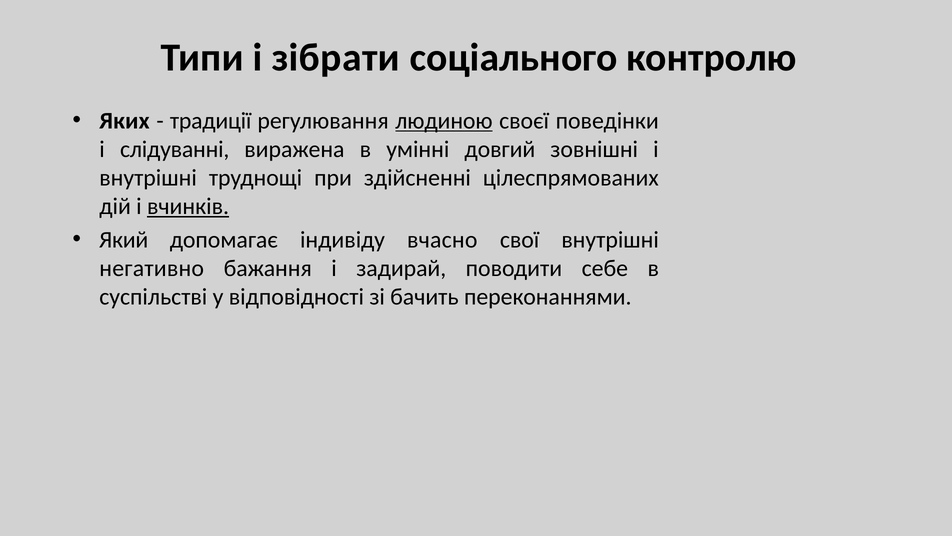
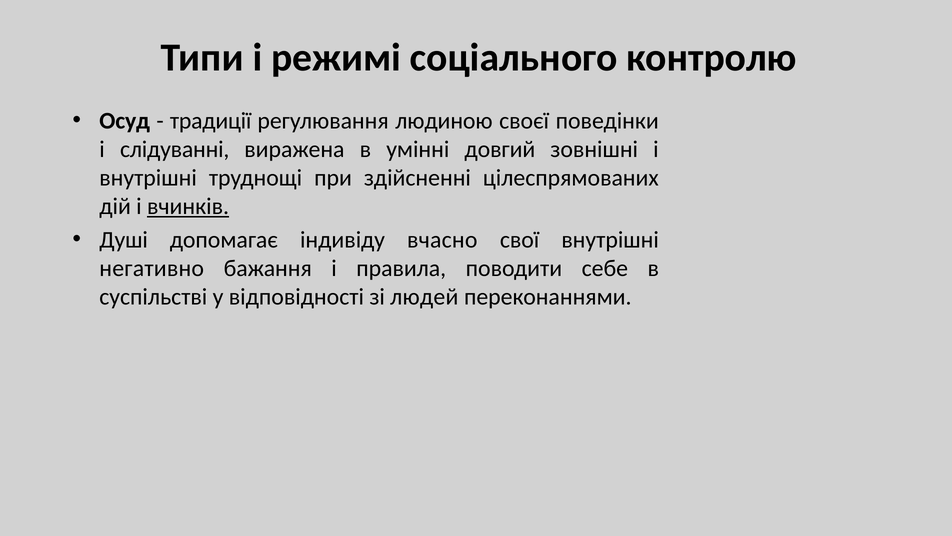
зібрати: зібрати -> режимі
Яких: Яких -> Осуд
людиною underline: present -> none
Який: Який -> Душі
задирай: задирай -> правила
бачить: бачить -> людей
